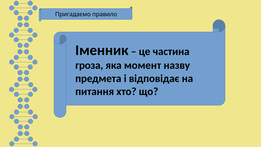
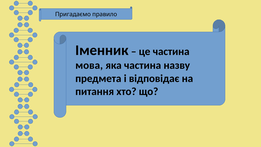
гроза: гроза -> мова
яка момент: момент -> частина
